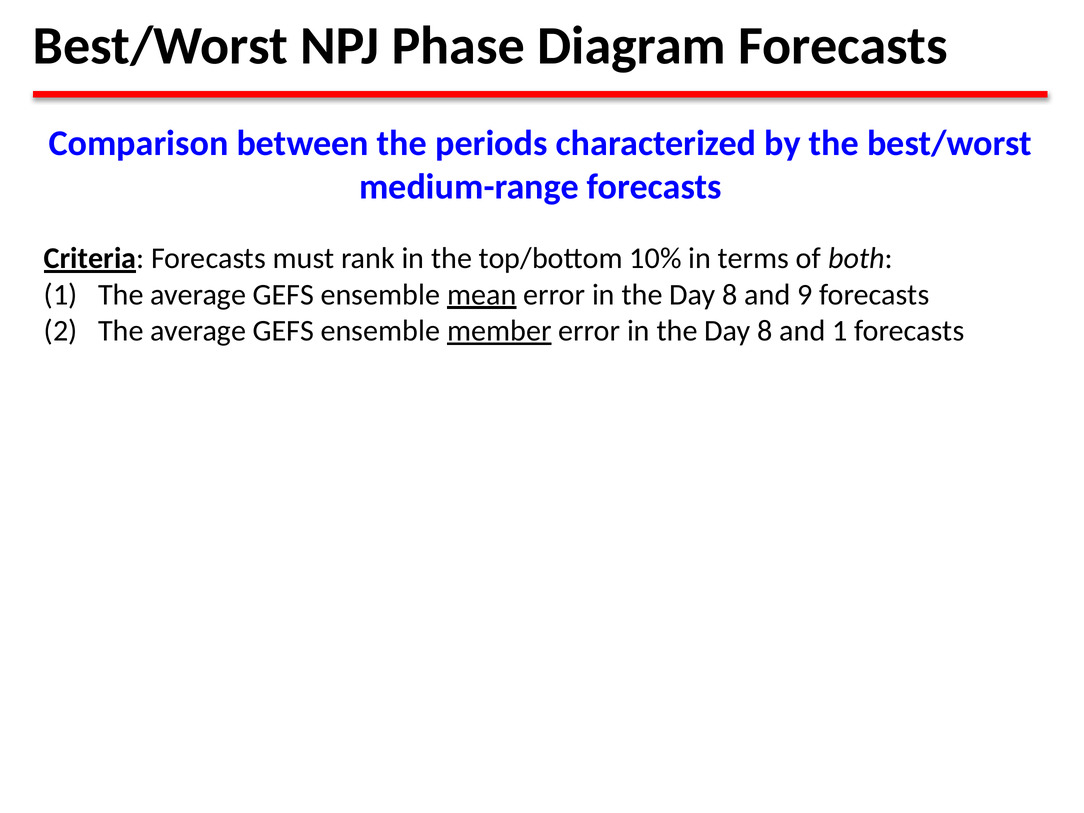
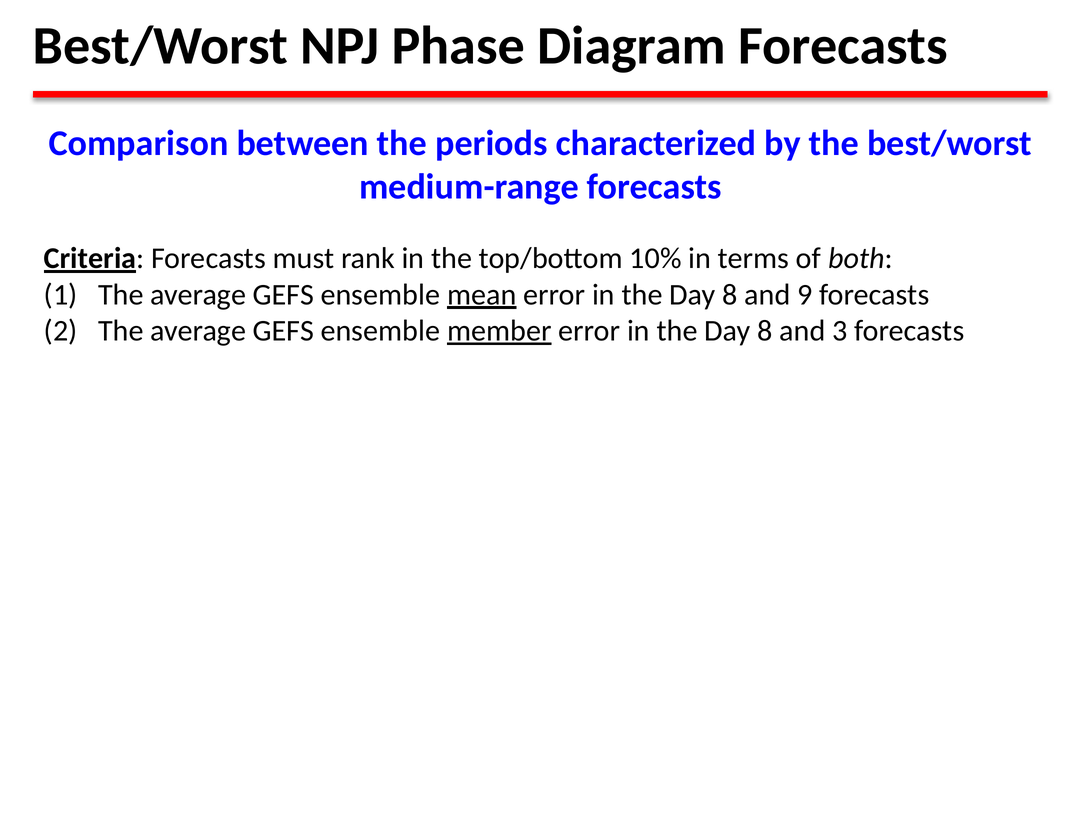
and 1: 1 -> 3
